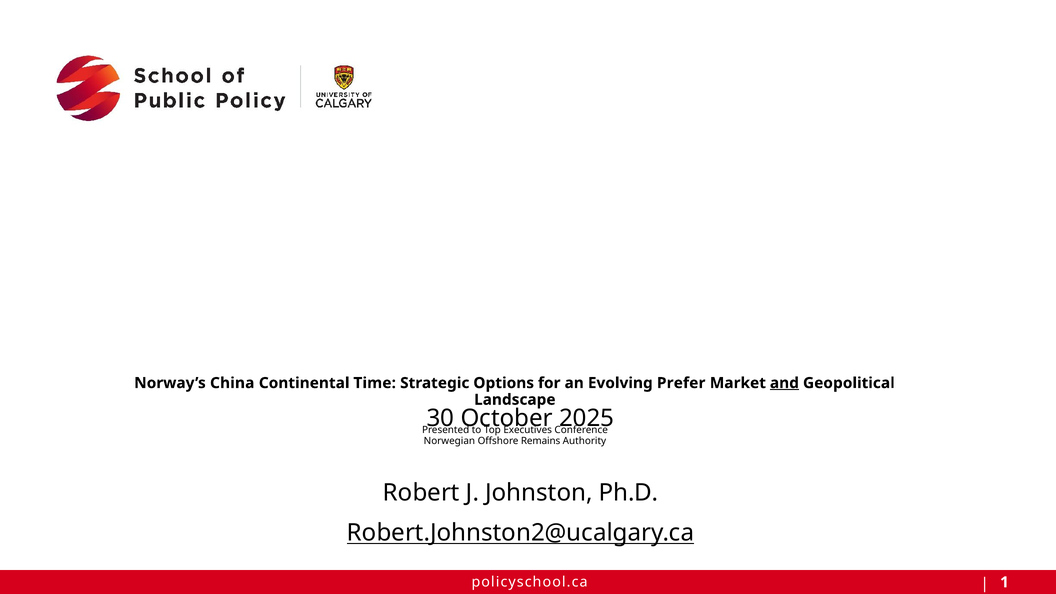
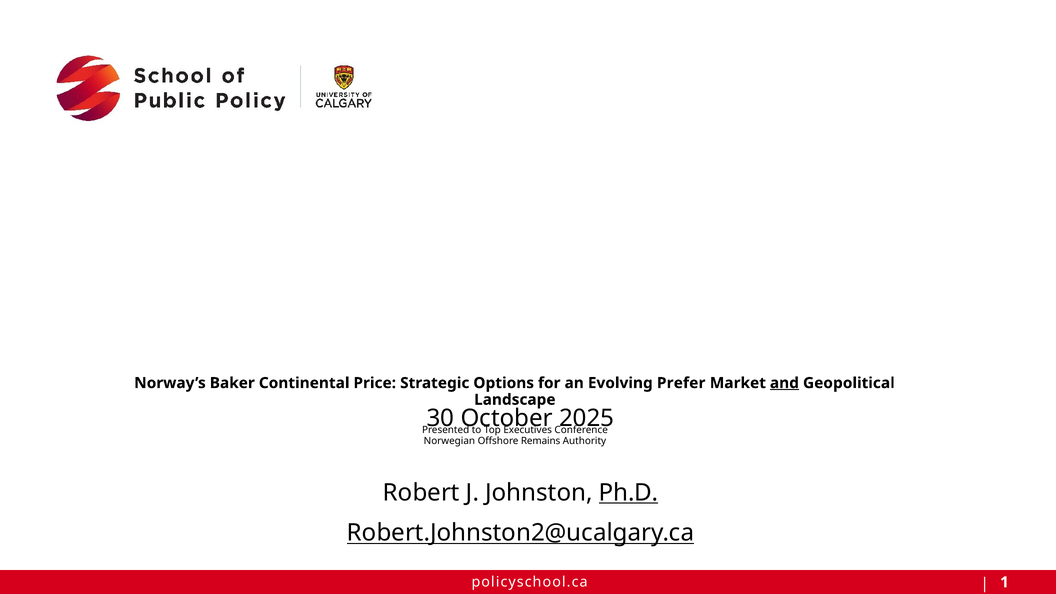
China: China -> Baker
Time: Time -> Price
Ph.D underline: none -> present
